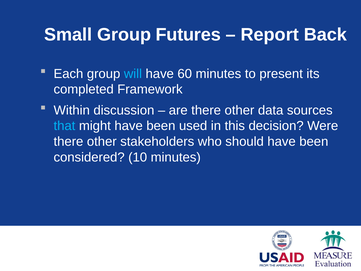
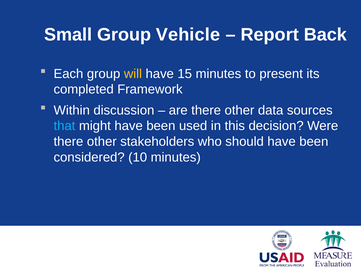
Futures: Futures -> Vehicle
will colour: light blue -> yellow
60: 60 -> 15
